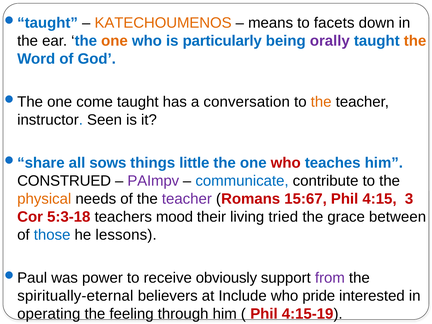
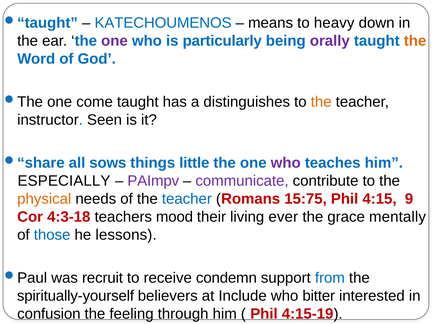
KATECHOUMENOS colour: orange -> blue
facets: facets -> heavy
one at (114, 41) colour: orange -> purple
conversation: conversation -> distinguishes
who at (286, 163) colour: red -> purple
CONSTRUED: CONSTRUED -> ESPECIALLY
communicate colour: blue -> purple
teacher at (187, 199) colour: purple -> blue
15:67: 15:67 -> 15:75
3: 3 -> 9
5:3-18: 5:3-18 -> 4:3-18
tried: tried -> ever
between: between -> mentally
power: power -> recruit
obviously: obviously -> condemn
from colour: purple -> blue
spiritually-eternal: spiritually-eternal -> spiritually-yourself
pride: pride -> bitter
operating: operating -> confusion
